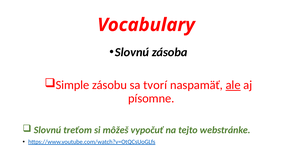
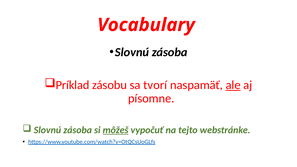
Simple: Simple -> Príklad
treťom at (78, 130): treťom -> zásoba
môžeš underline: none -> present
